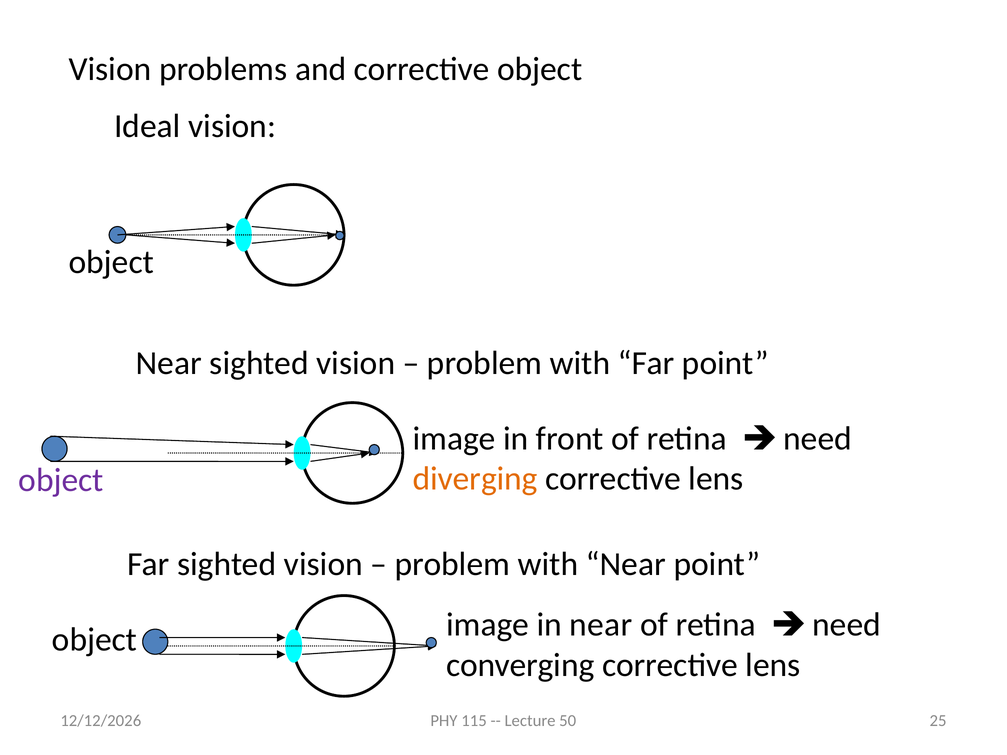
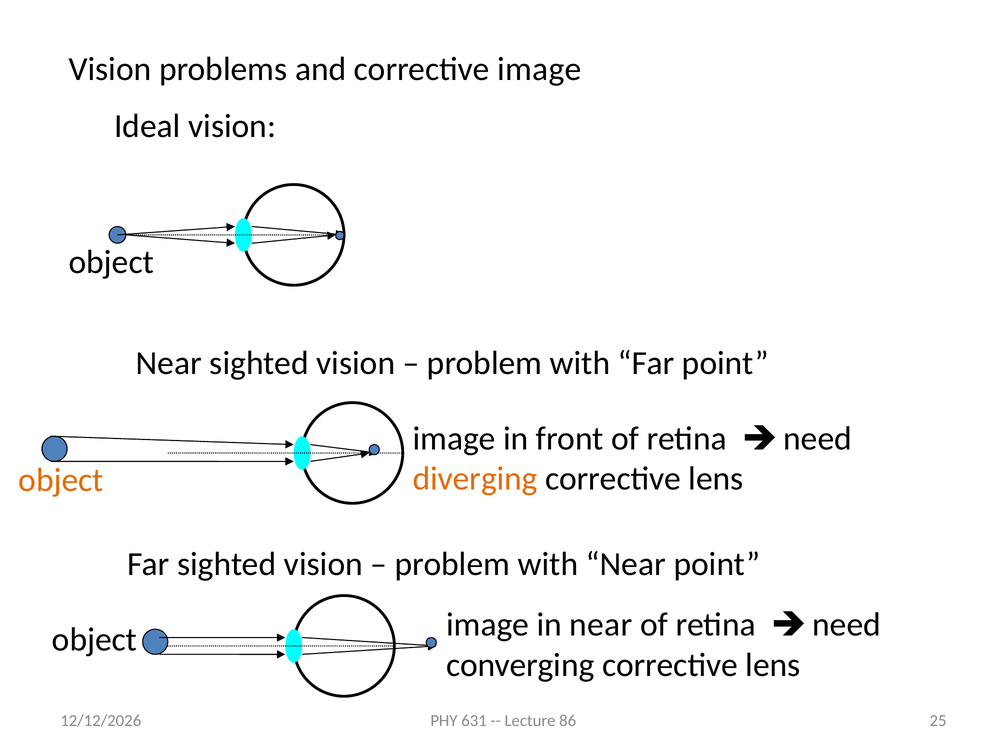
corrective object: object -> image
object at (61, 481) colour: purple -> orange
115: 115 -> 631
50: 50 -> 86
